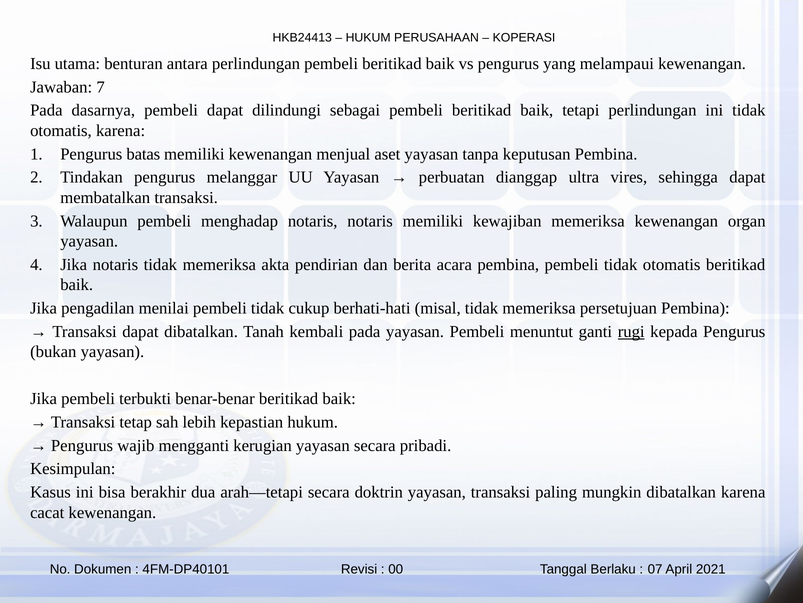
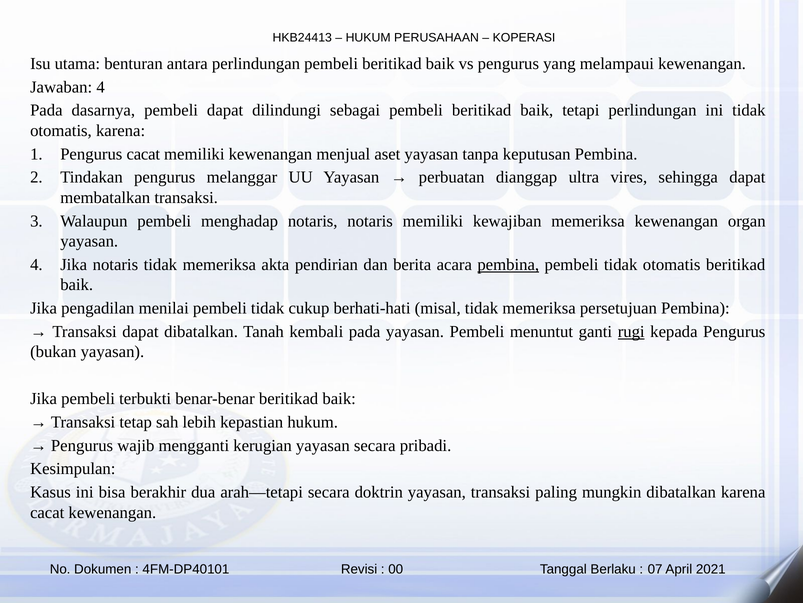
Jawaban 7: 7 -> 4
Pengurus batas: batas -> cacat
pembina at (508, 264) underline: none -> present
